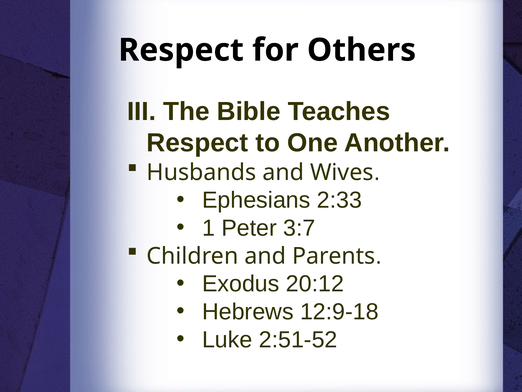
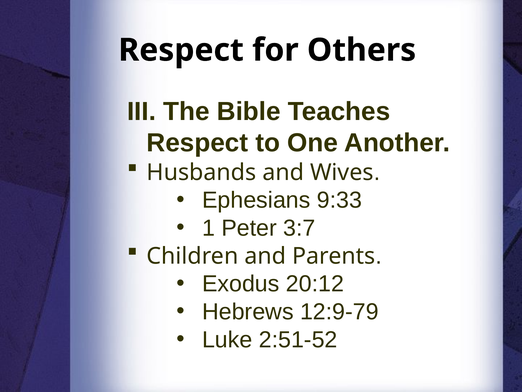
2:33: 2:33 -> 9:33
12:9-18: 12:9-18 -> 12:9-79
